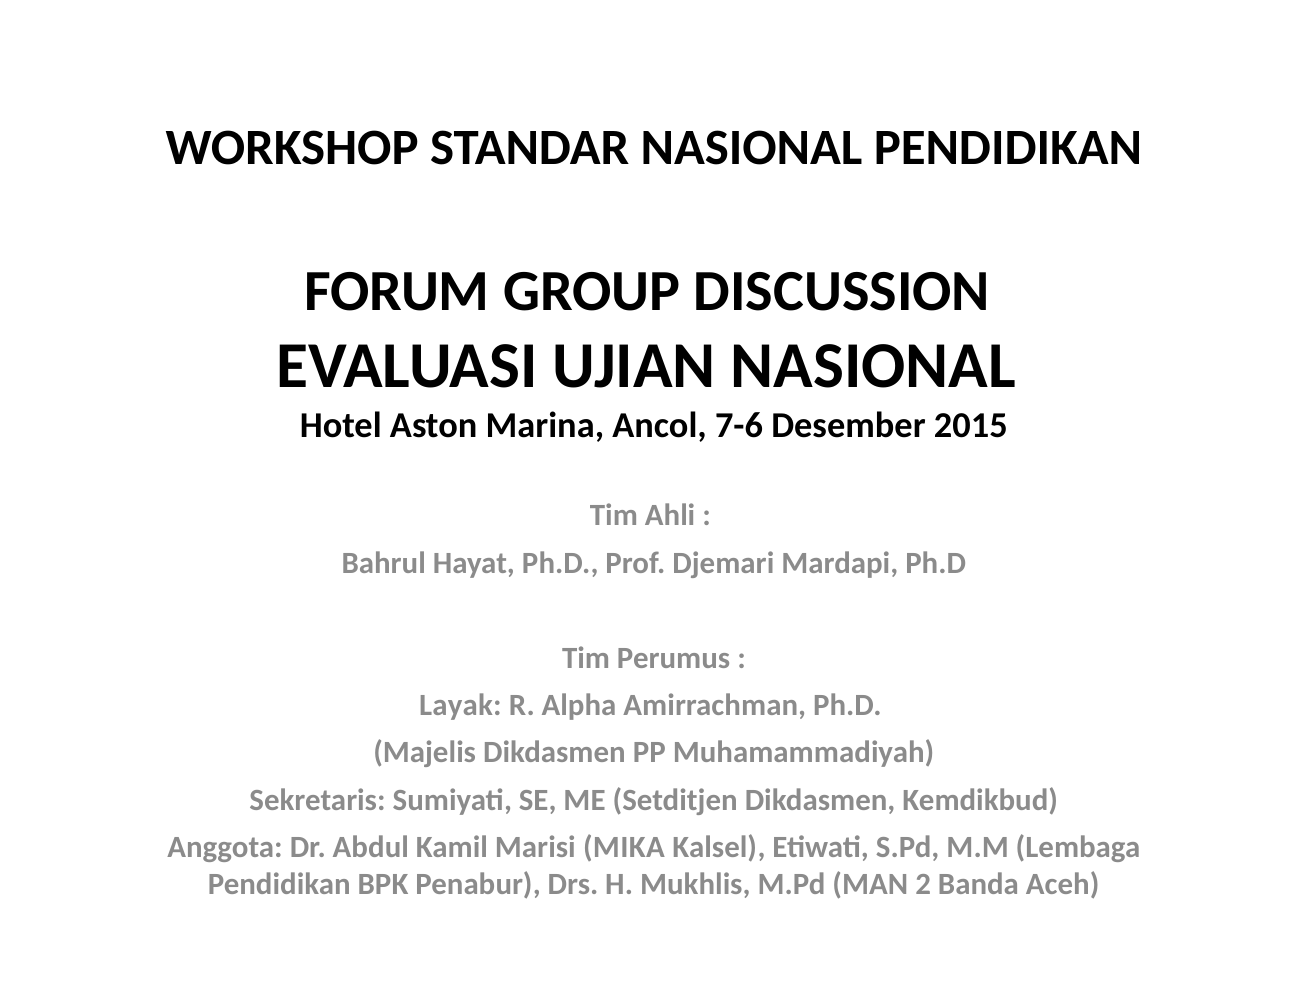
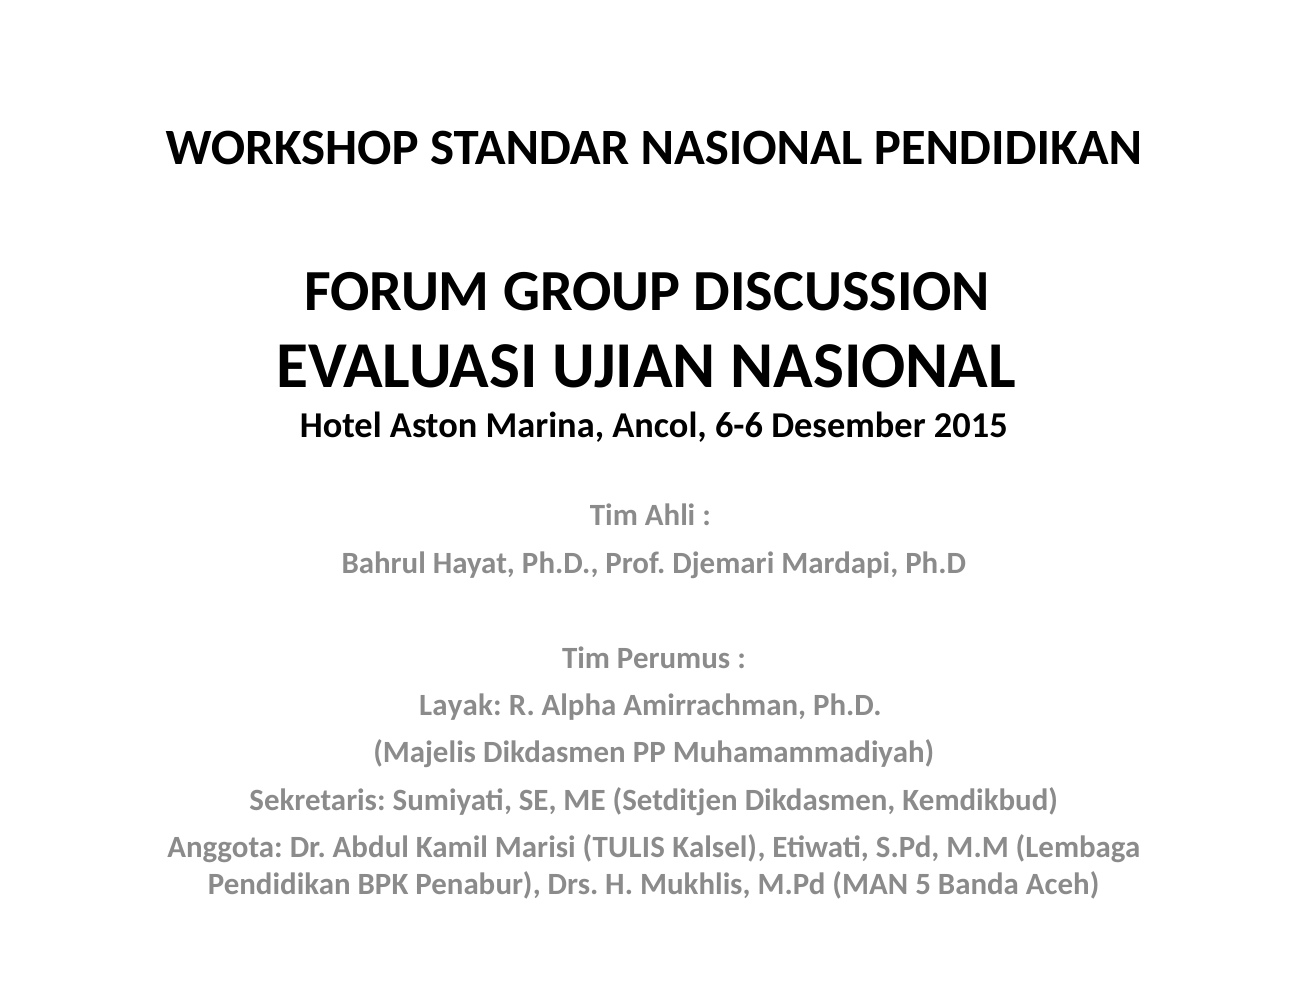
7-6: 7-6 -> 6-6
MIKA: MIKA -> TULIS
2: 2 -> 5
